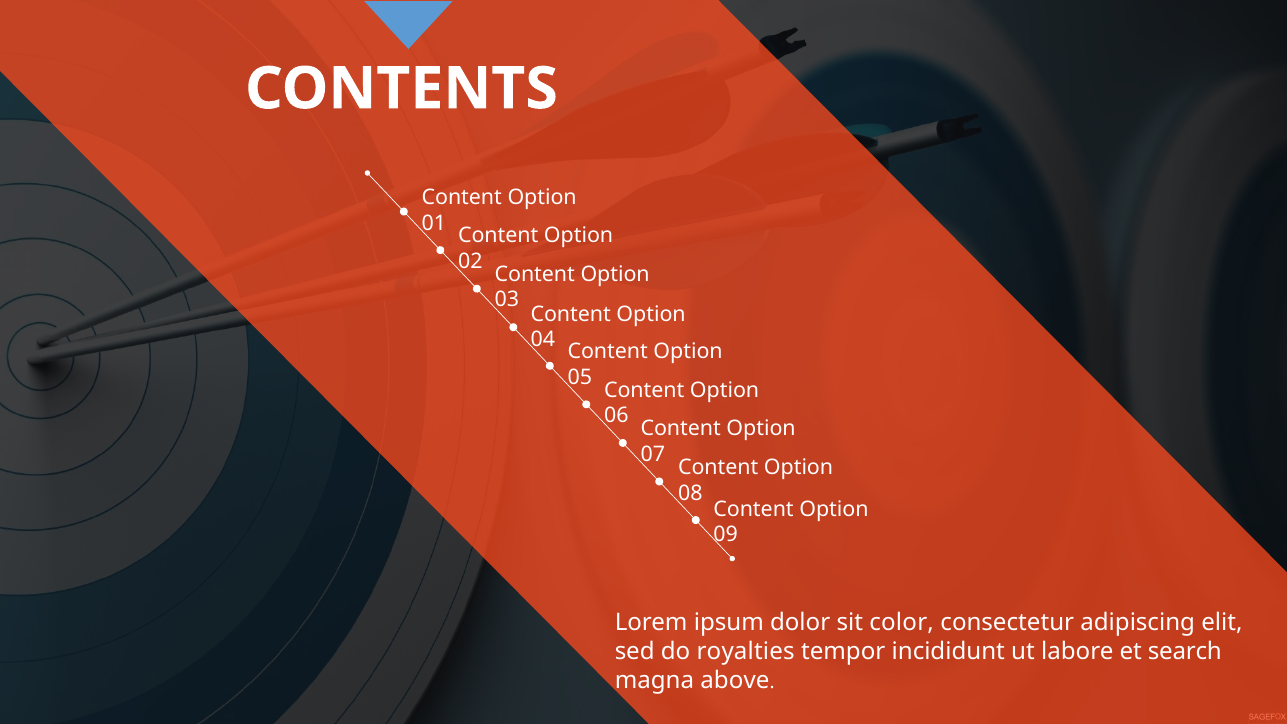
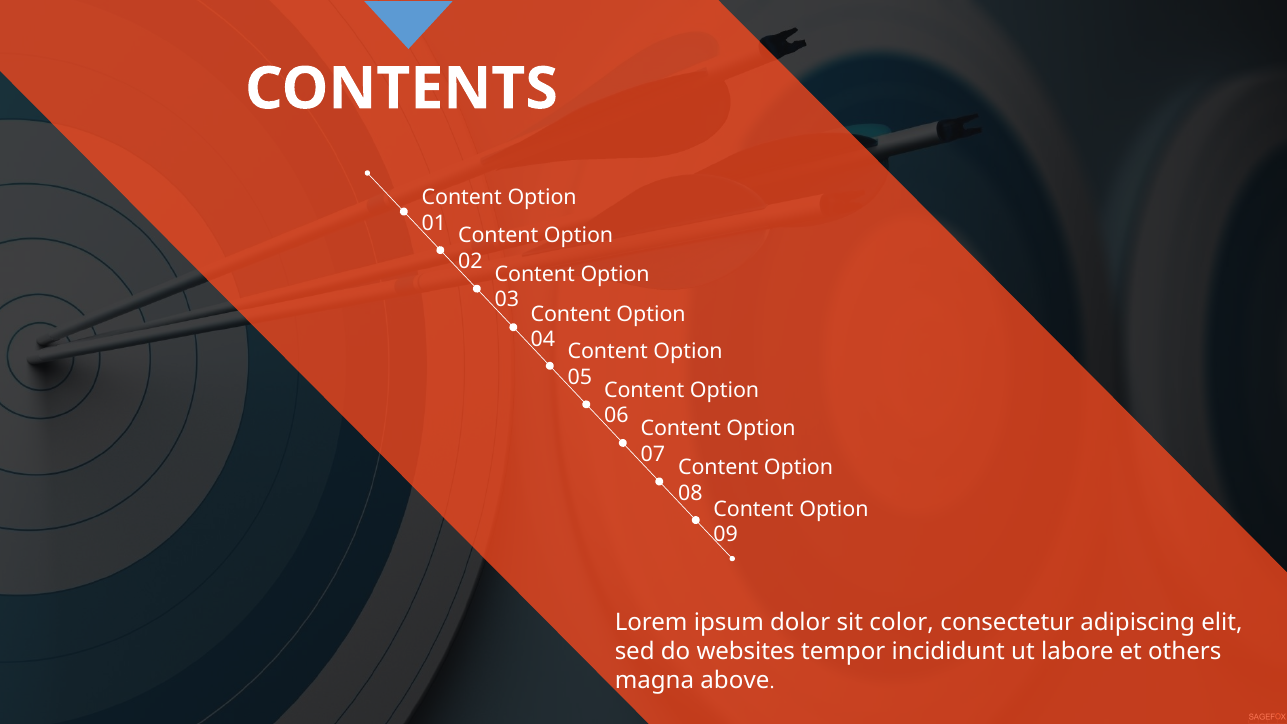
royalties: royalties -> websites
search: search -> others
